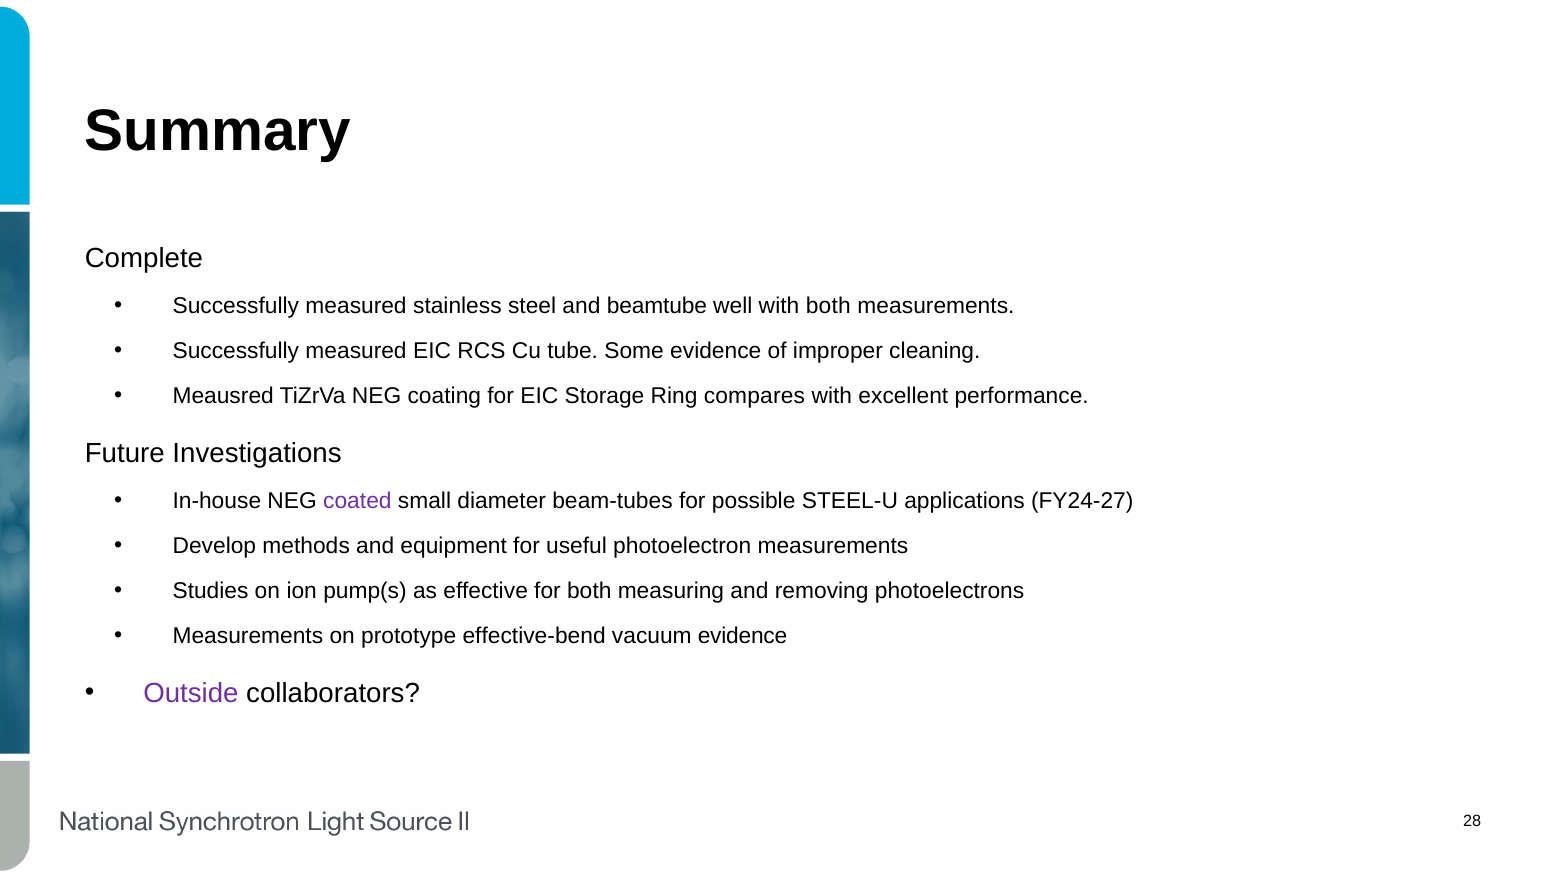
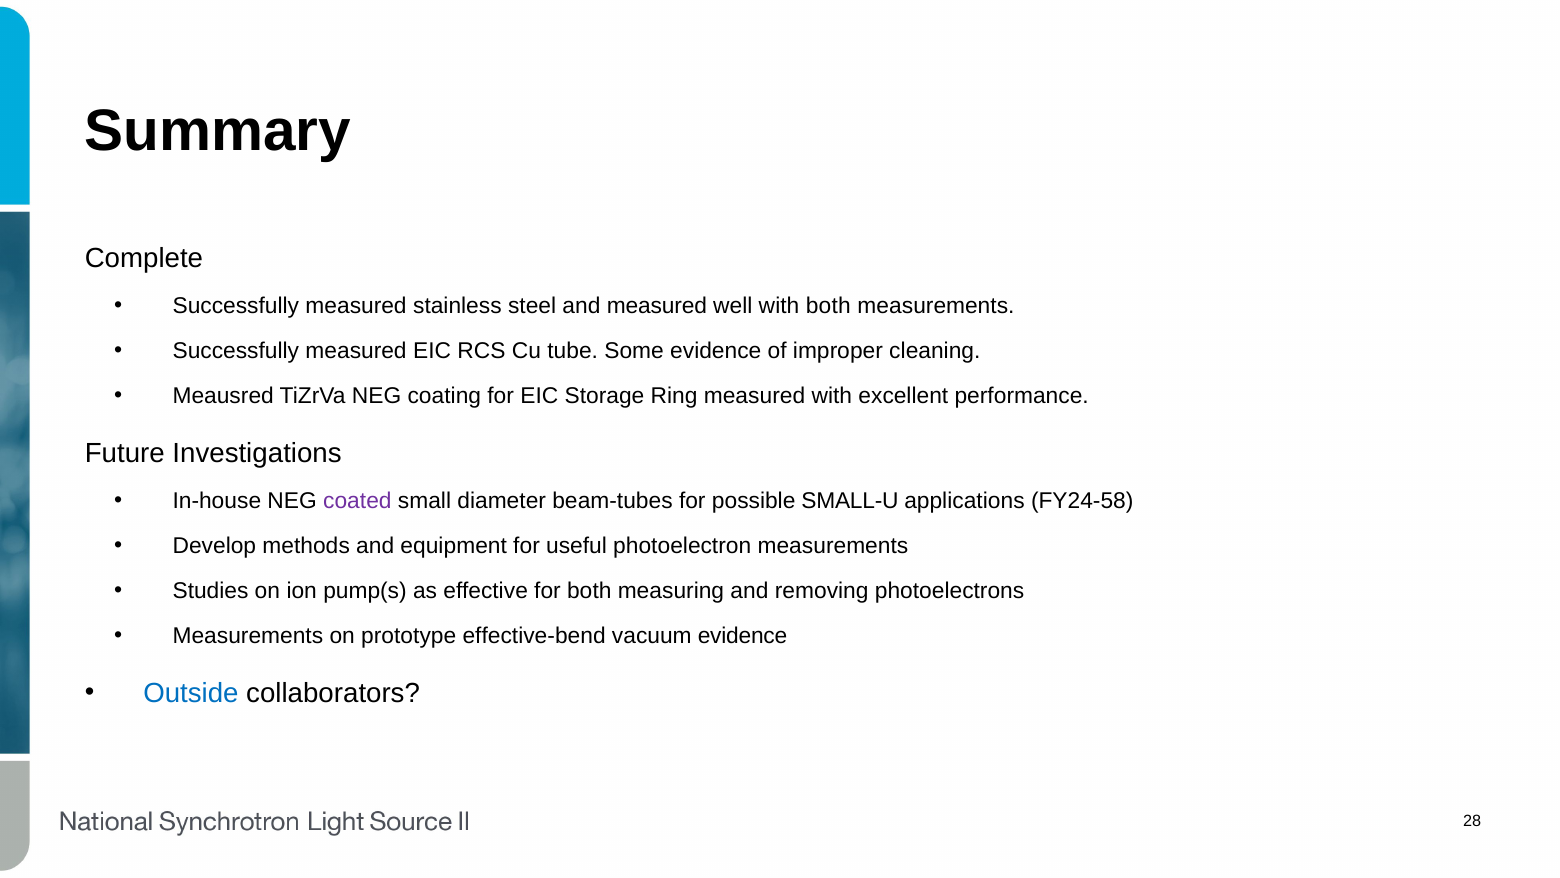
and beamtube: beamtube -> measured
Ring compares: compares -> measured
STEEL-U: STEEL-U -> SMALL-U
FY24-27: FY24-27 -> FY24-58
Outside colour: purple -> blue
